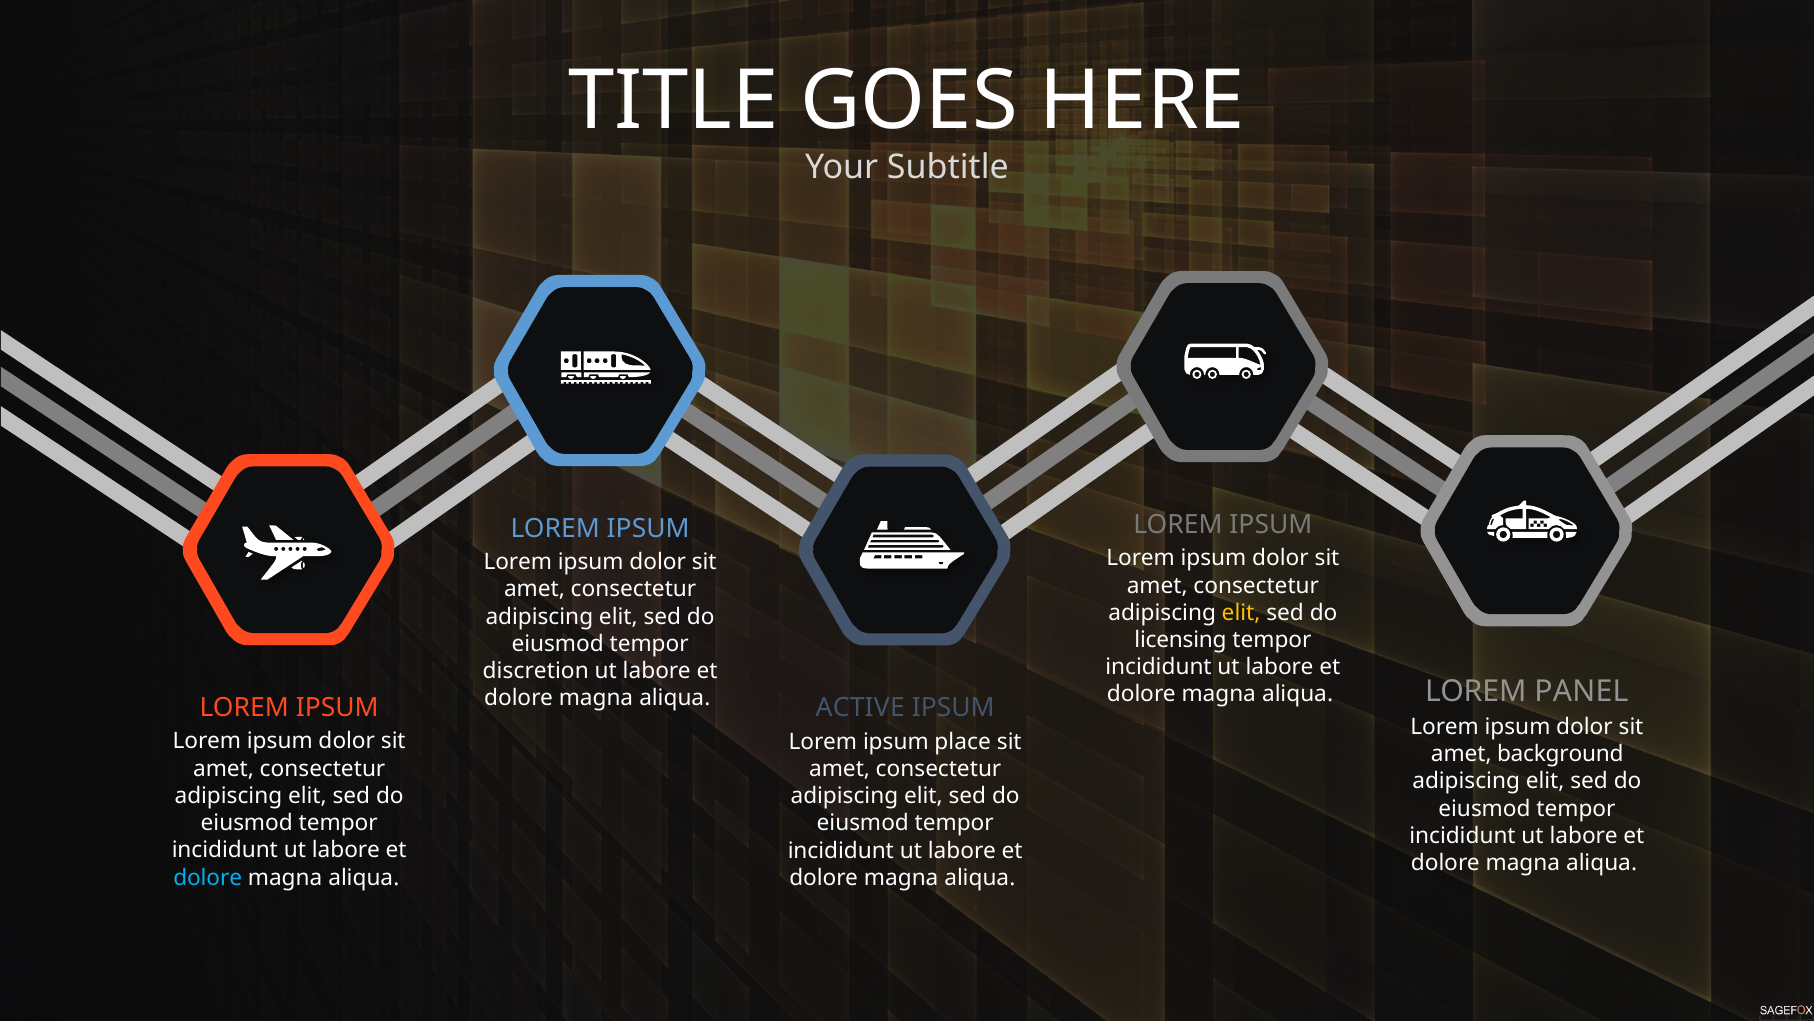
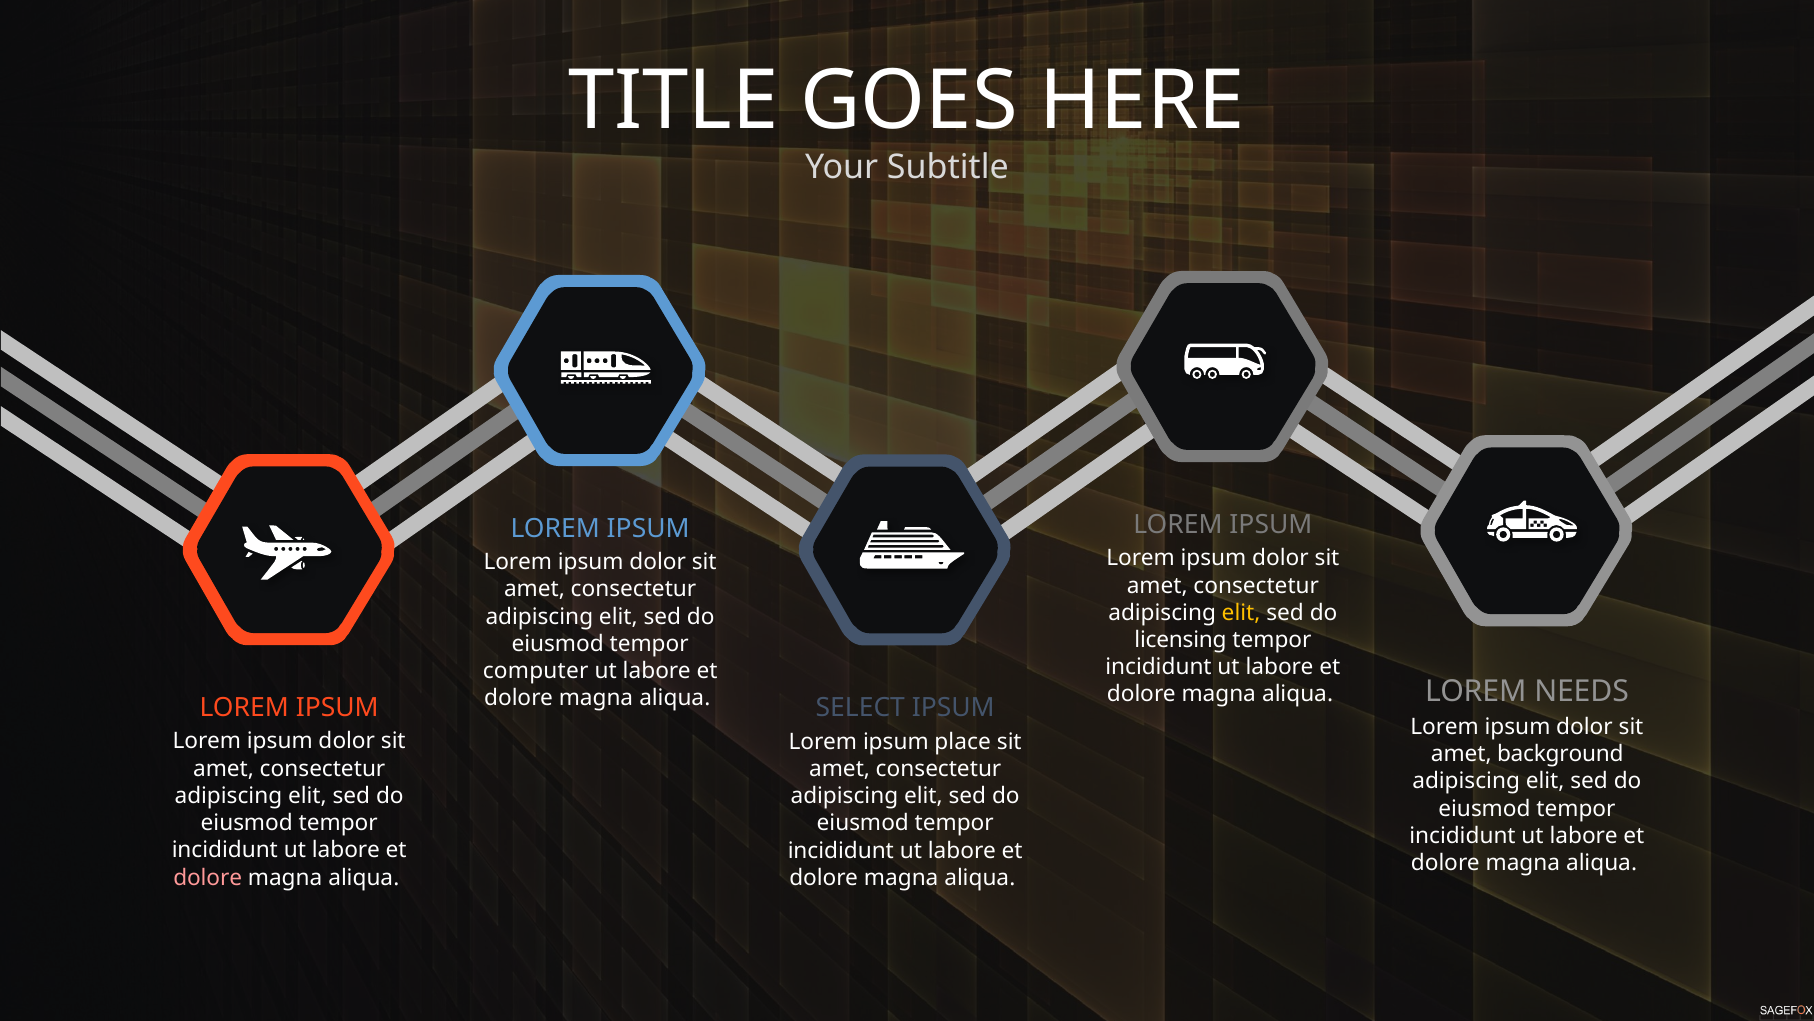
discretion: discretion -> computer
PANEL: PANEL -> NEEDS
ACTIVE: ACTIVE -> SELECT
dolore at (208, 877) colour: light blue -> pink
